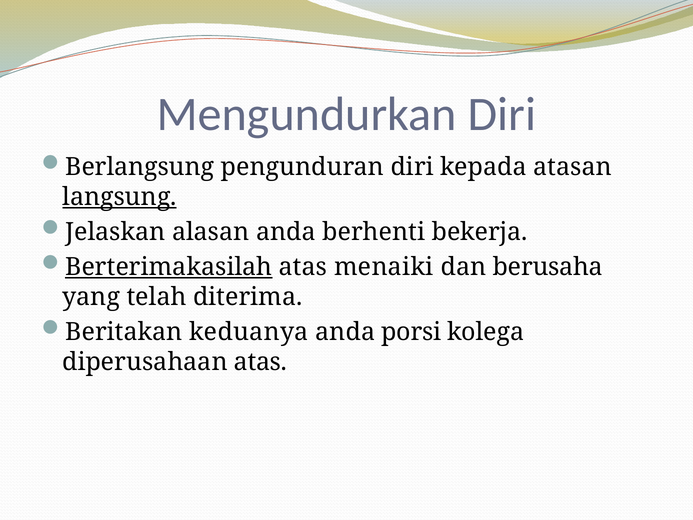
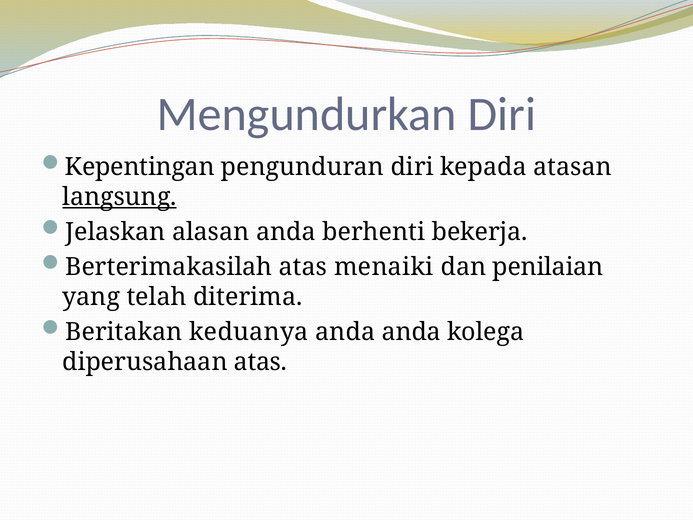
Berlangsung: Berlangsung -> Kepentingan
Berterimakasilah underline: present -> none
berusaha: berusaha -> penilaian
anda porsi: porsi -> anda
